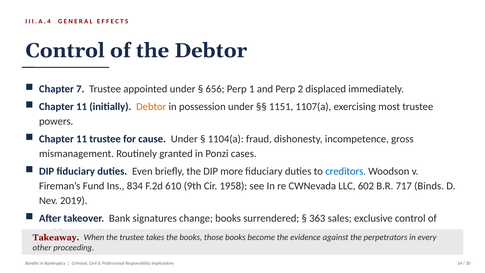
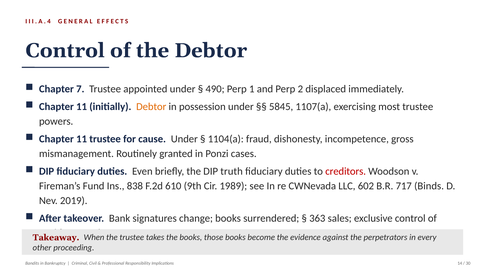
656: 656 -> 490
1151: 1151 -> 5845
more: more -> truth
creditors colour: blue -> red
834: 834 -> 838
1958: 1958 -> 1989
